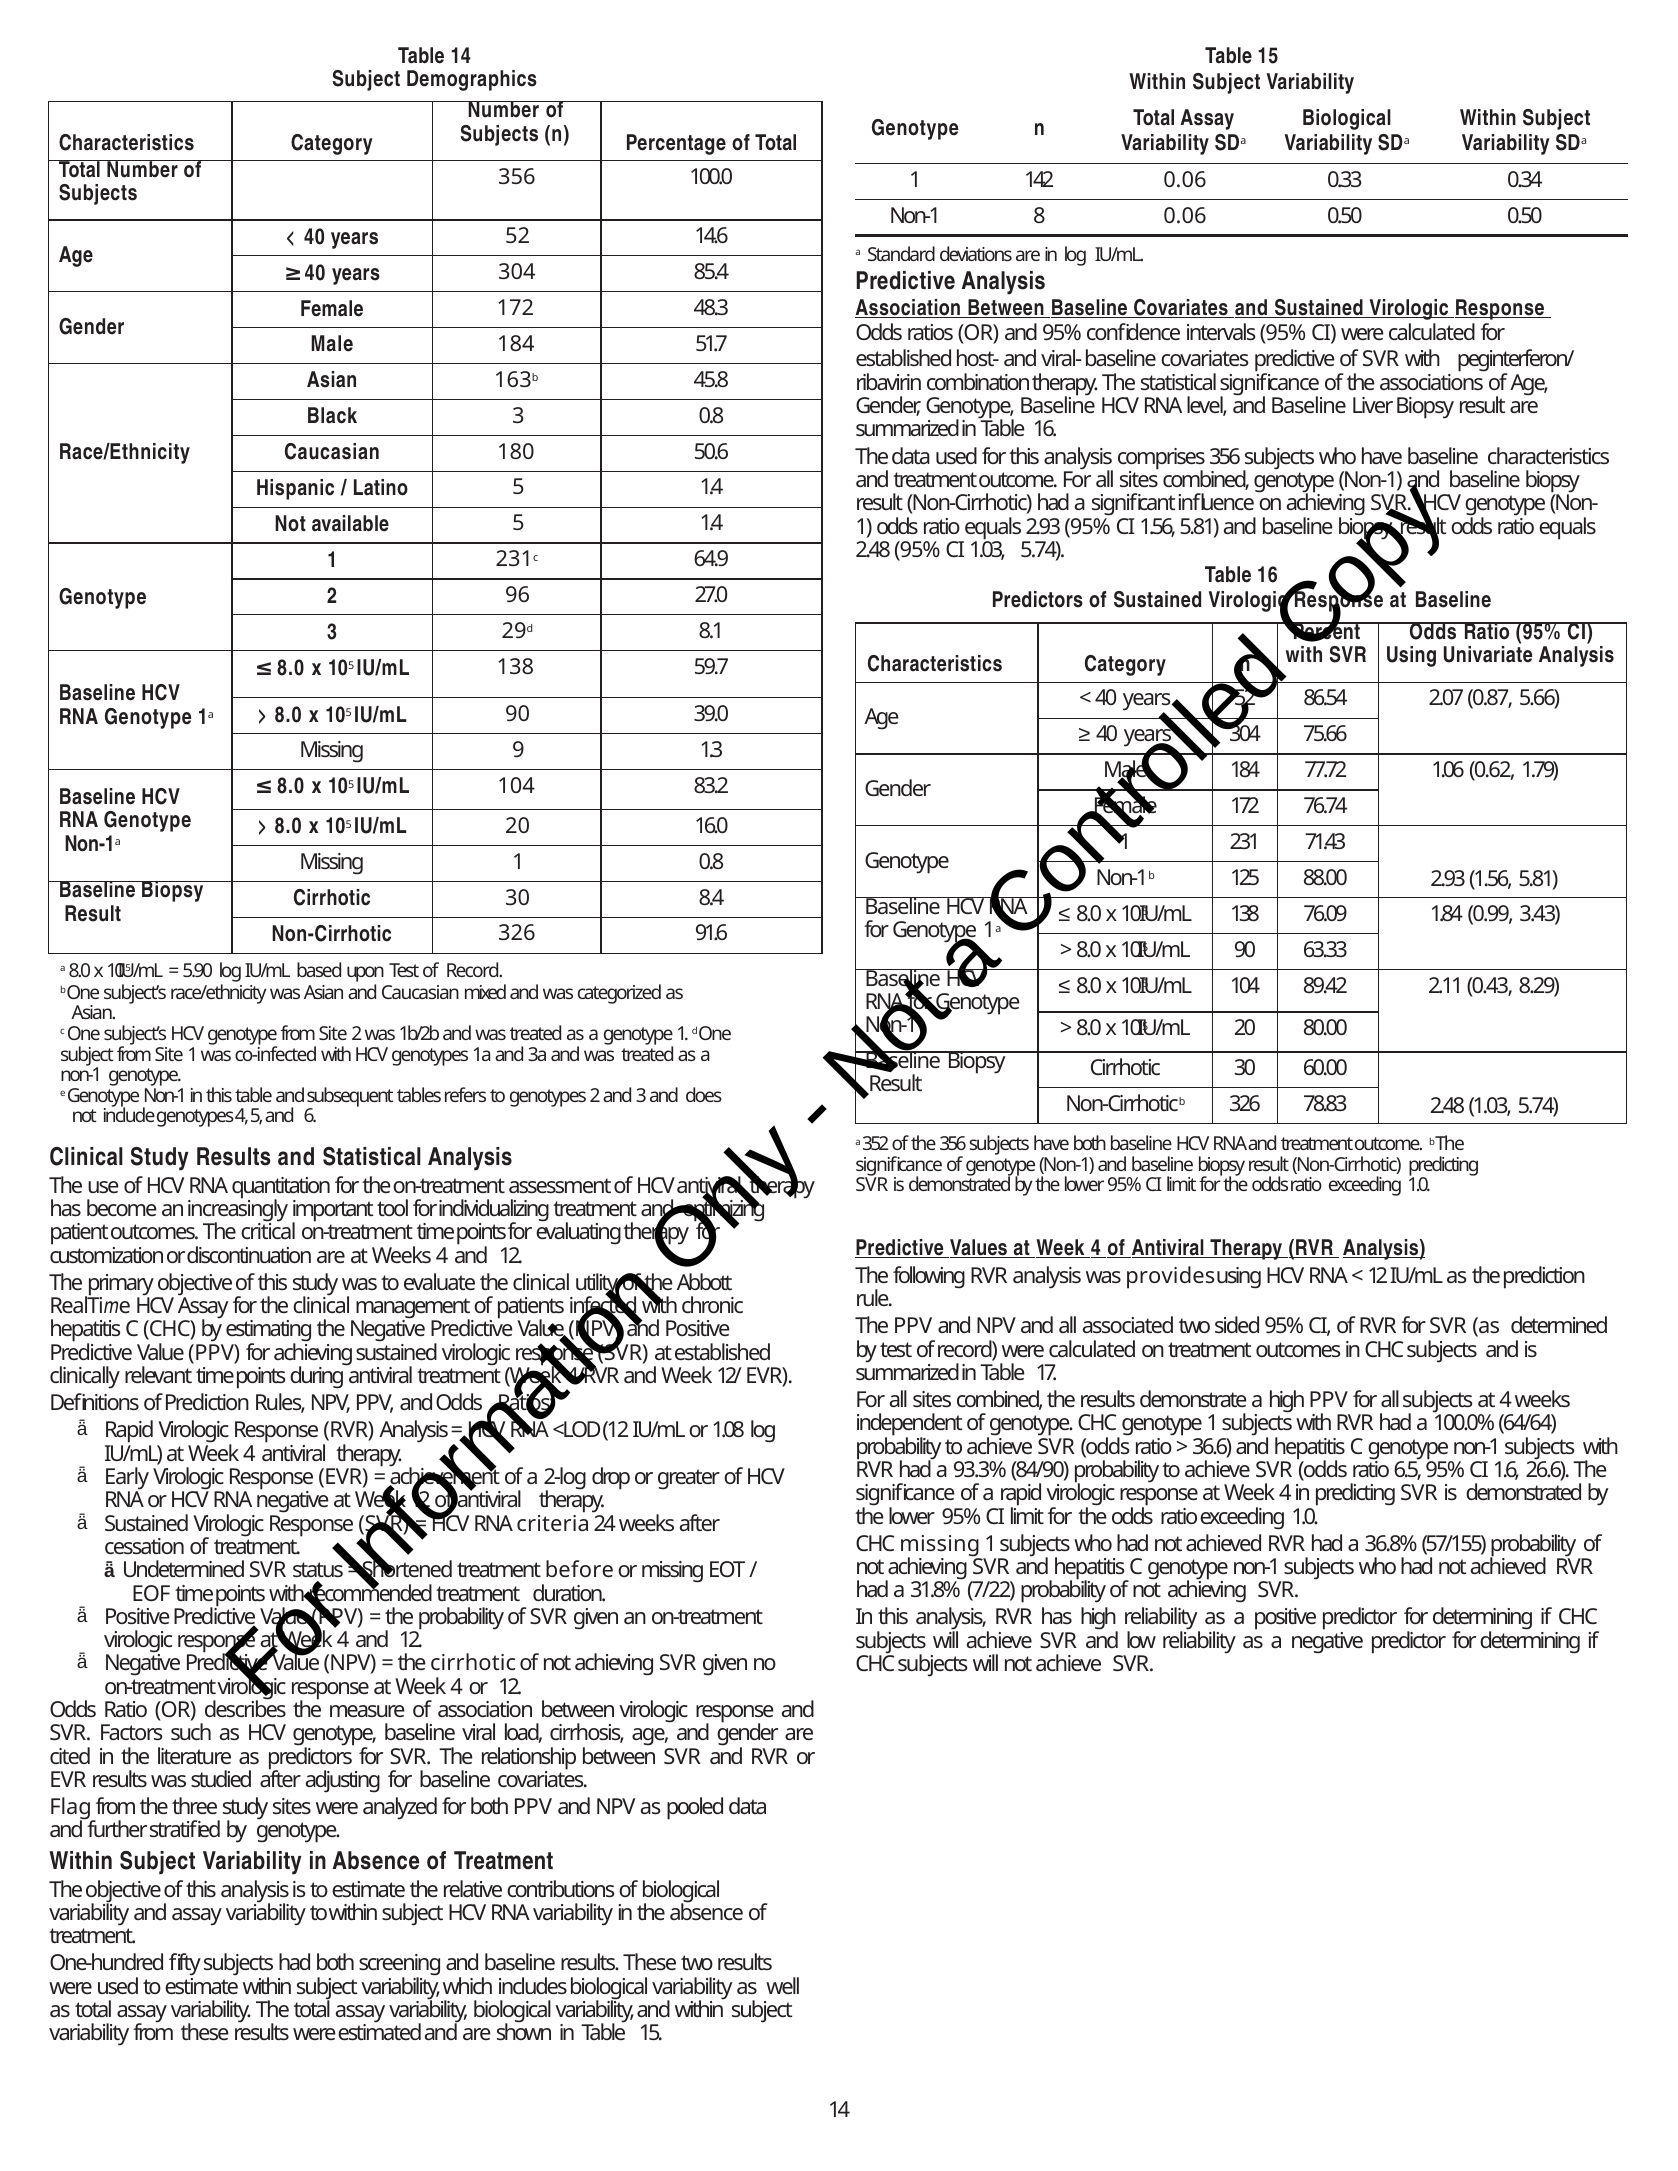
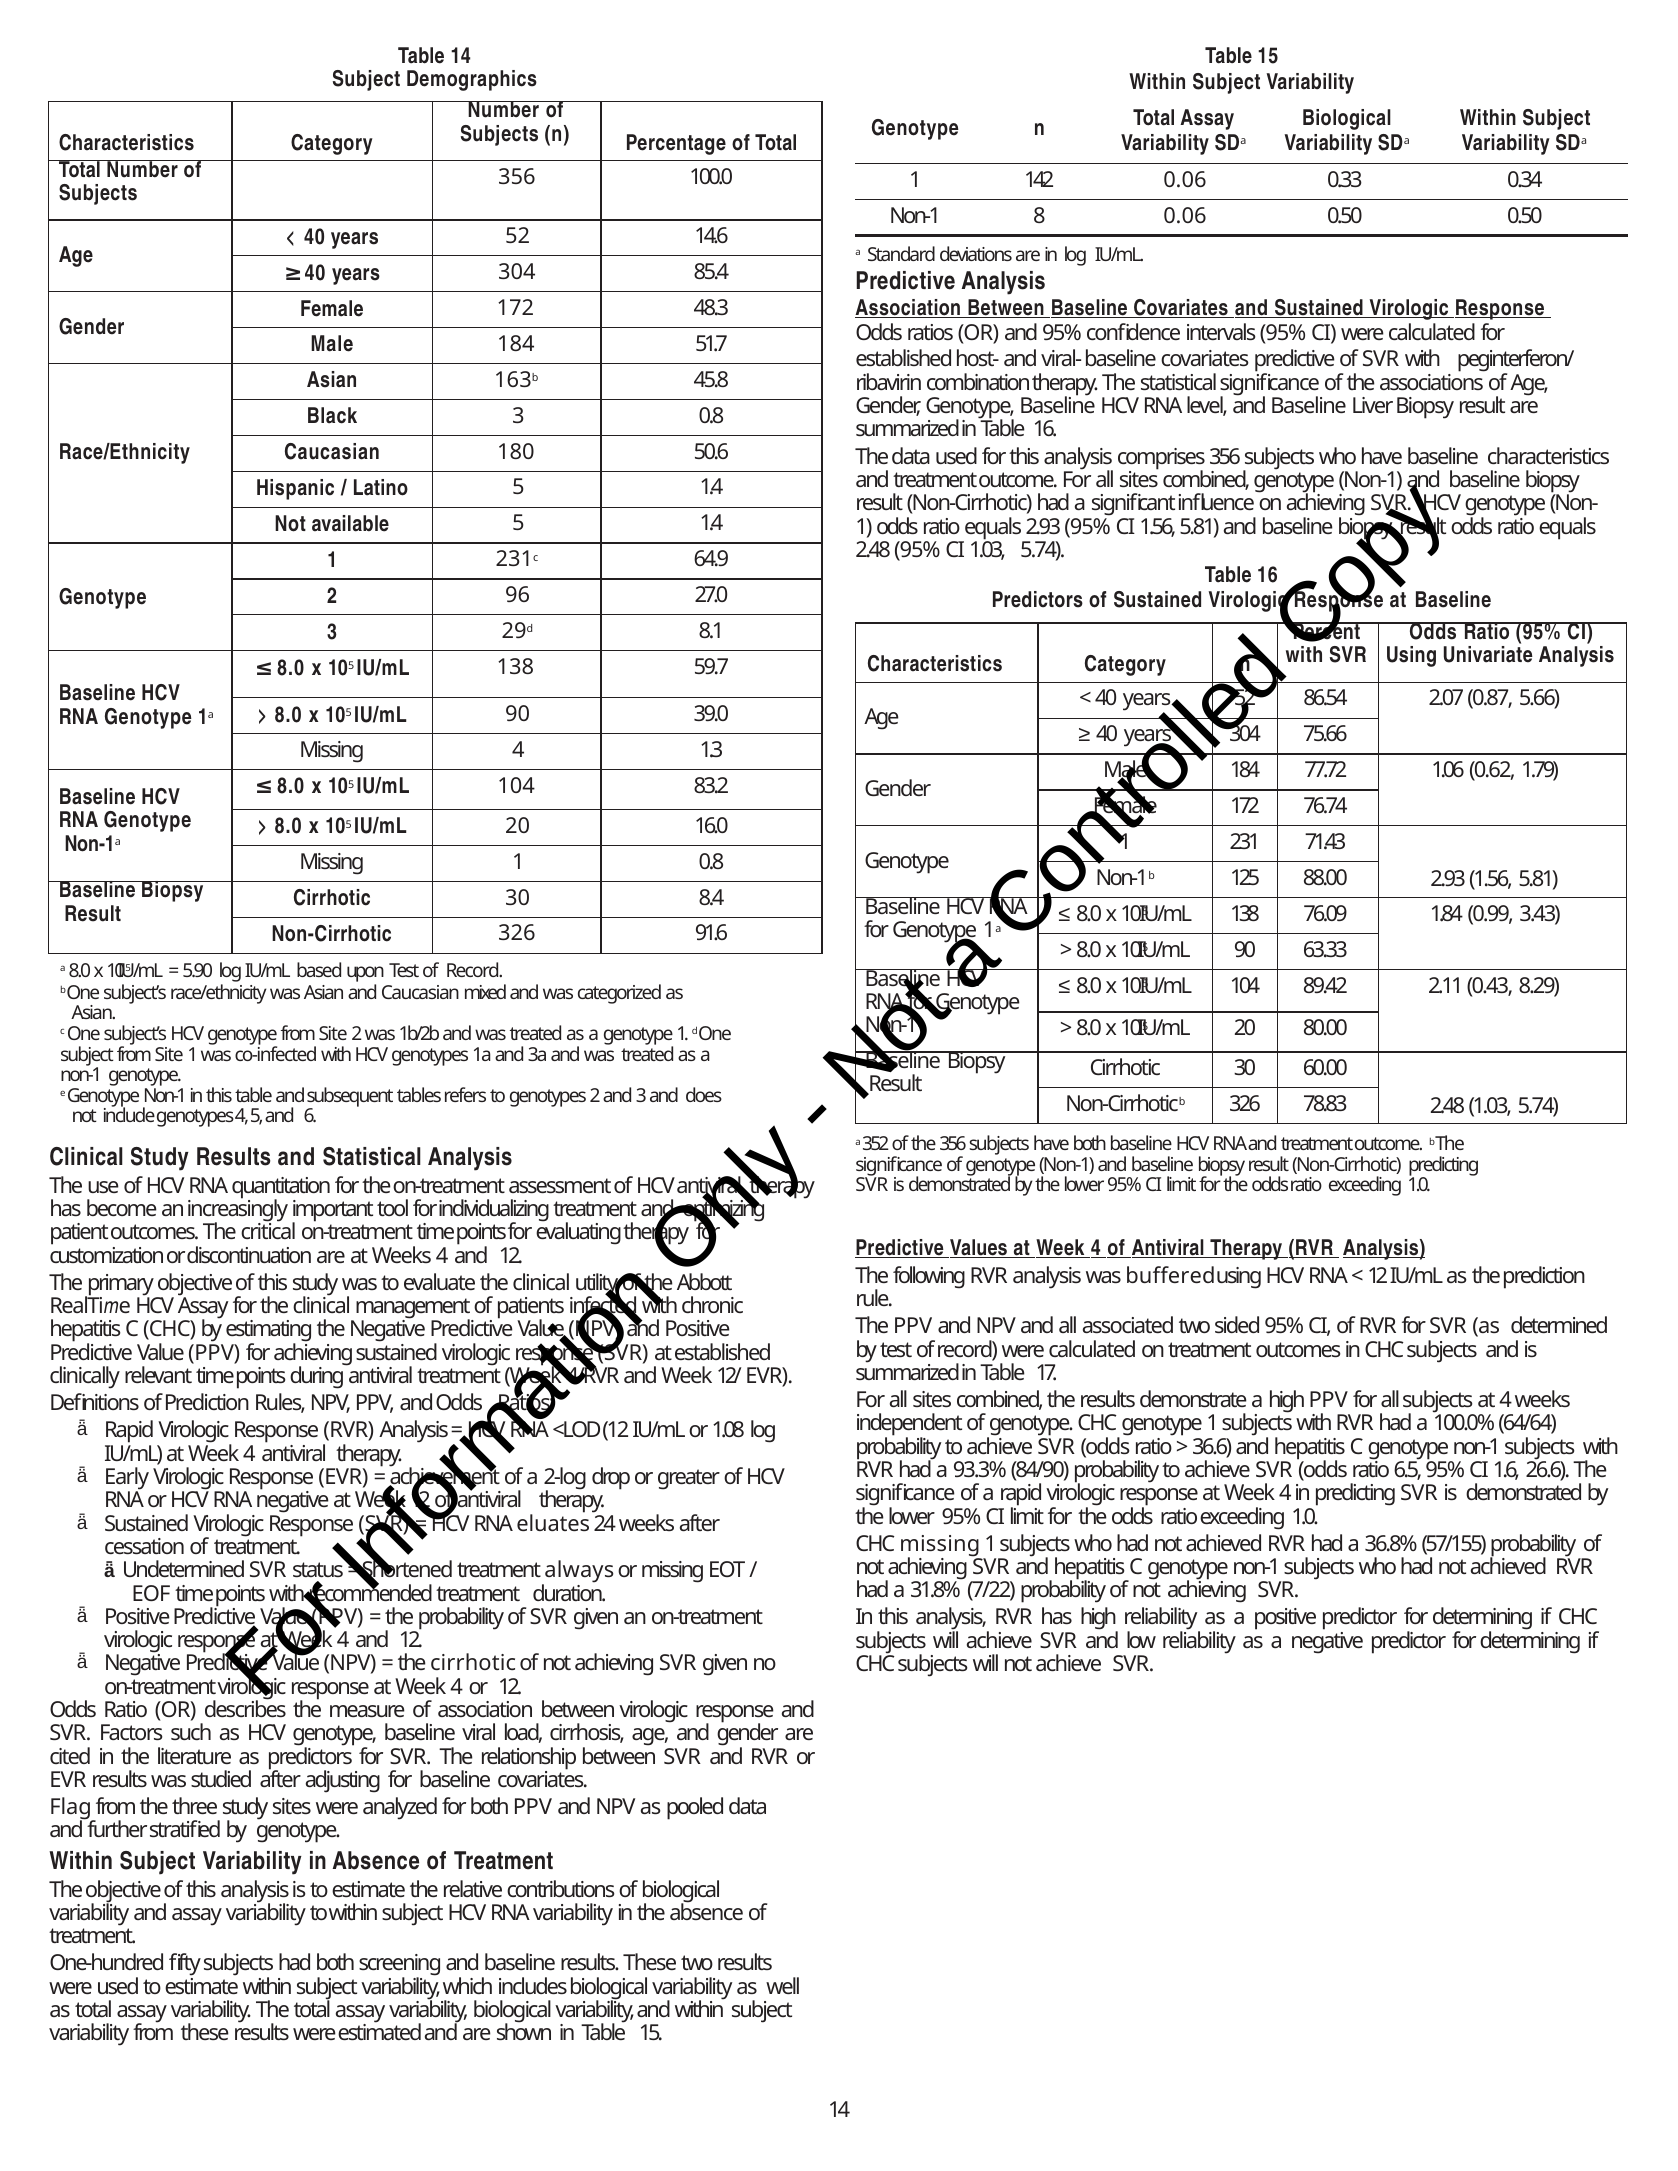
Missing 9: 9 -> 4
provides: provides -> buffered
criteria: criteria -> eluates
before: before -> always
